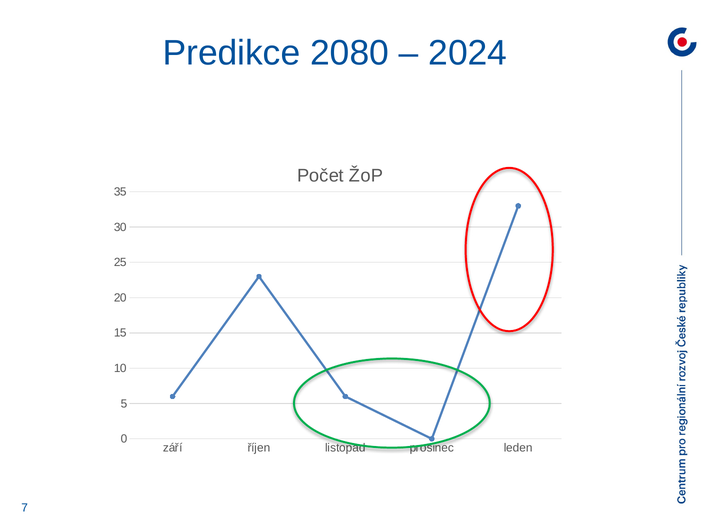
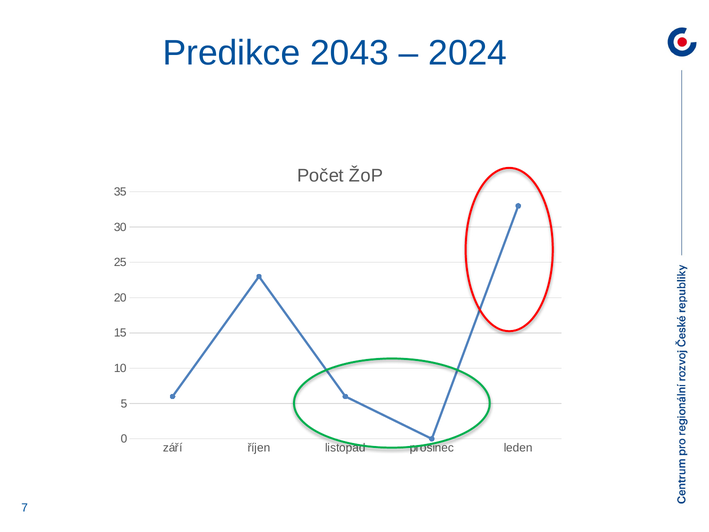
2080: 2080 -> 2043
